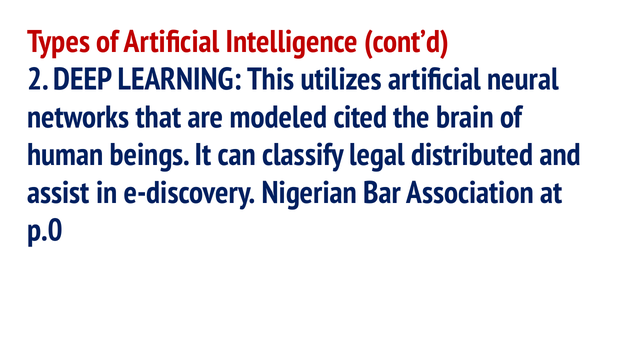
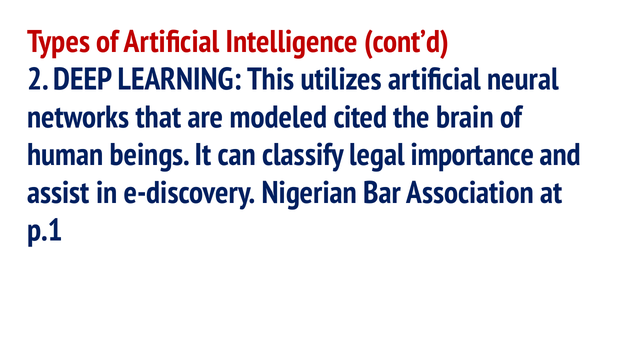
distributed: distributed -> importance
p.0: p.0 -> p.1
